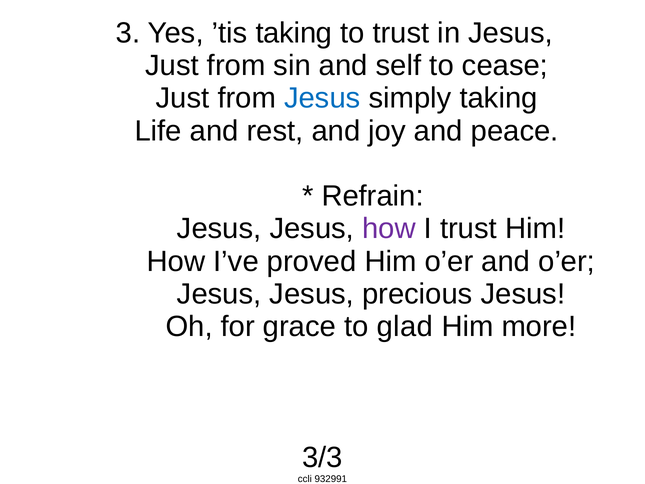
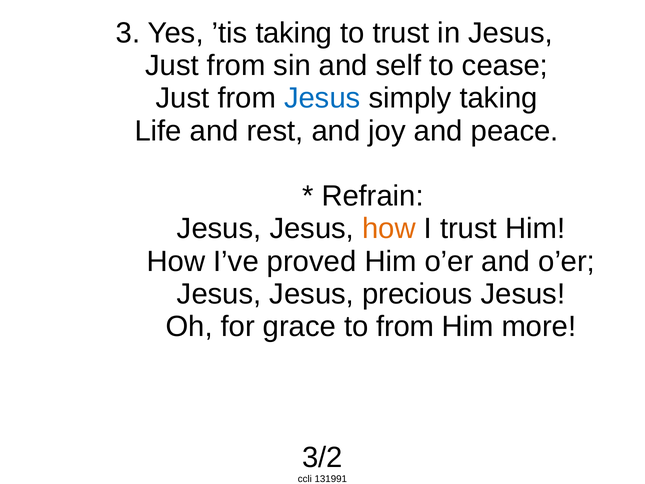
how at (389, 229) colour: purple -> orange
to glad: glad -> from
3/3: 3/3 -> 3/2
932991: 932991 -> 131991
